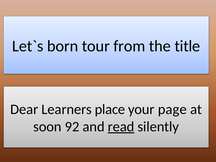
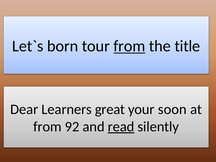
from at (129, 46) underline: none -> present
place: place -> great
page: page -> soon
soon at (47, 127): soon -> from
